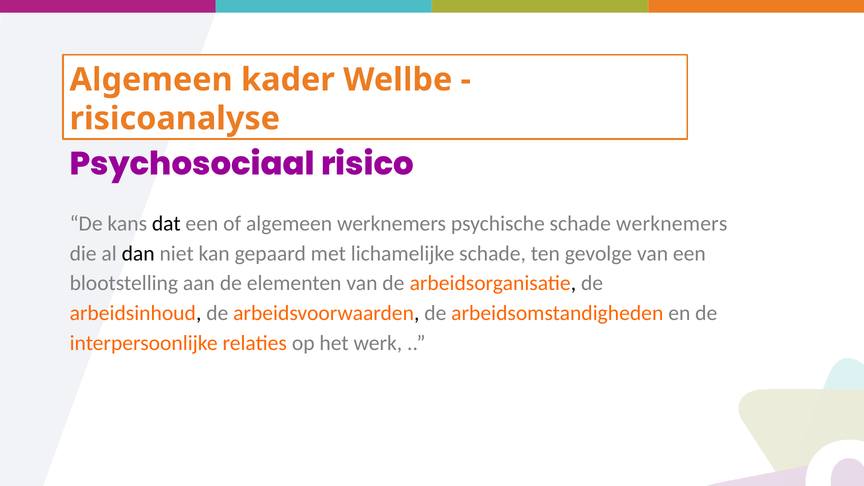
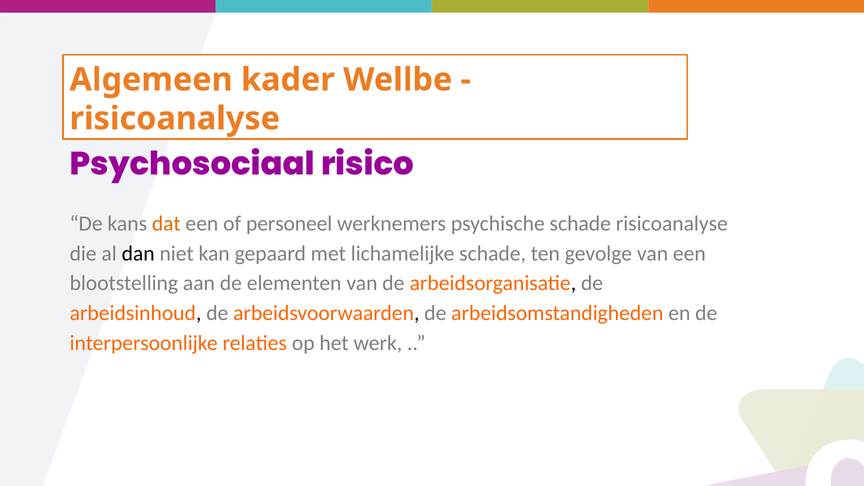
dat colour: black -> orange
of algemeen: algemeen -> personeel
schade werknemers: werknemers -> risicoanalyse
